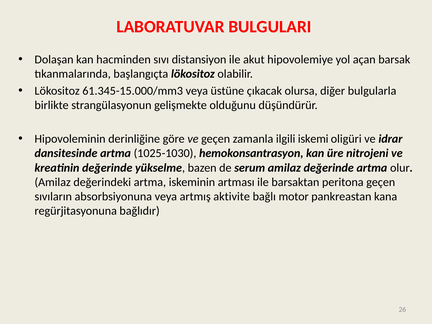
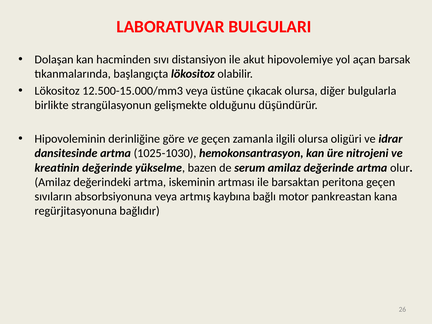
61.345-15.000/mm3: 61.345-15.000/mm3 -> 12.500-15.000/mm3
ilgili iskemi: iskemi -> olursa
aktivite: aktivite -> kaybına
